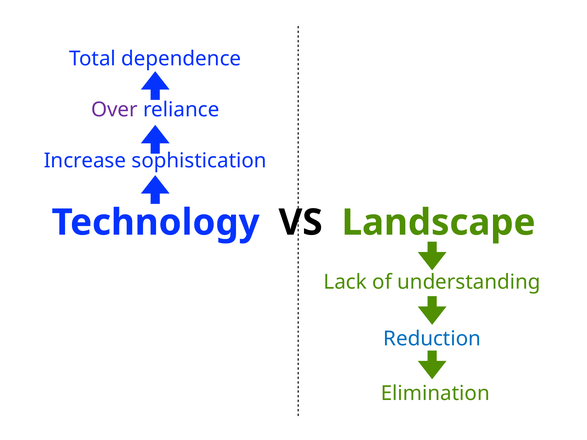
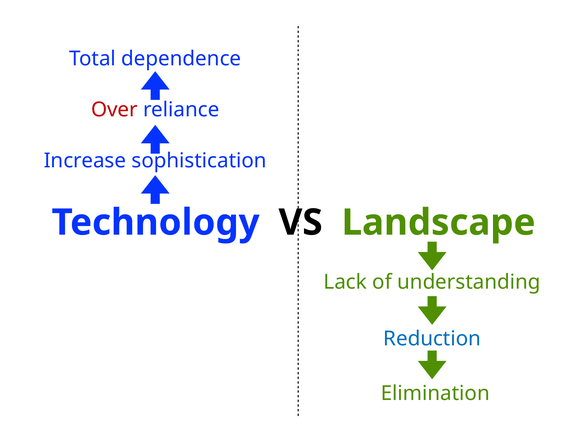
Over colour: purple -> red
